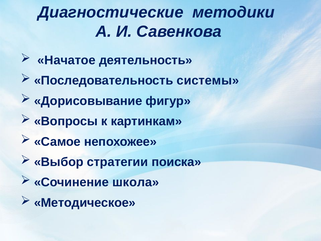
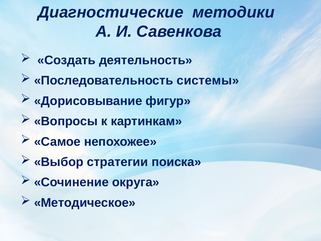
Начатое: Начатое -> Создать
школа: школа -> округа
